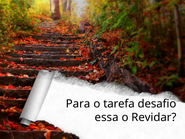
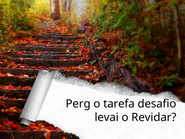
Para: Para -> Perg
essa: essa -> levai
